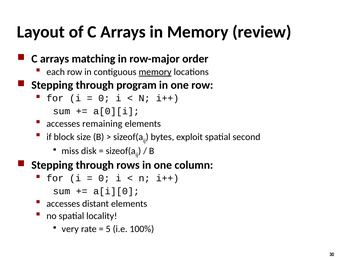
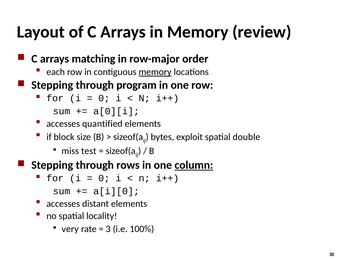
remaining: remaining -> quantified
second: second -> double
disk: disk -> test
column underline: none -> present
5: 5 -> 3
